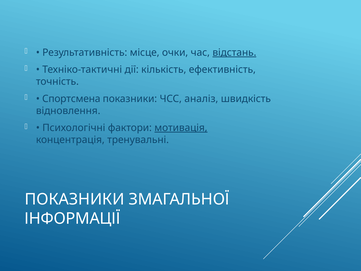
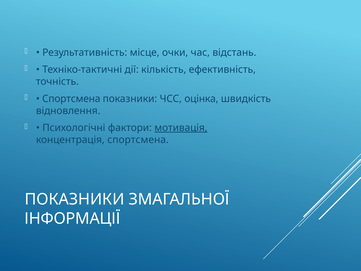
відстань underline: present -> none
аналіз: аналіз -> оцінка
концентрація тренувальні: тренувальні -> спортсмена
